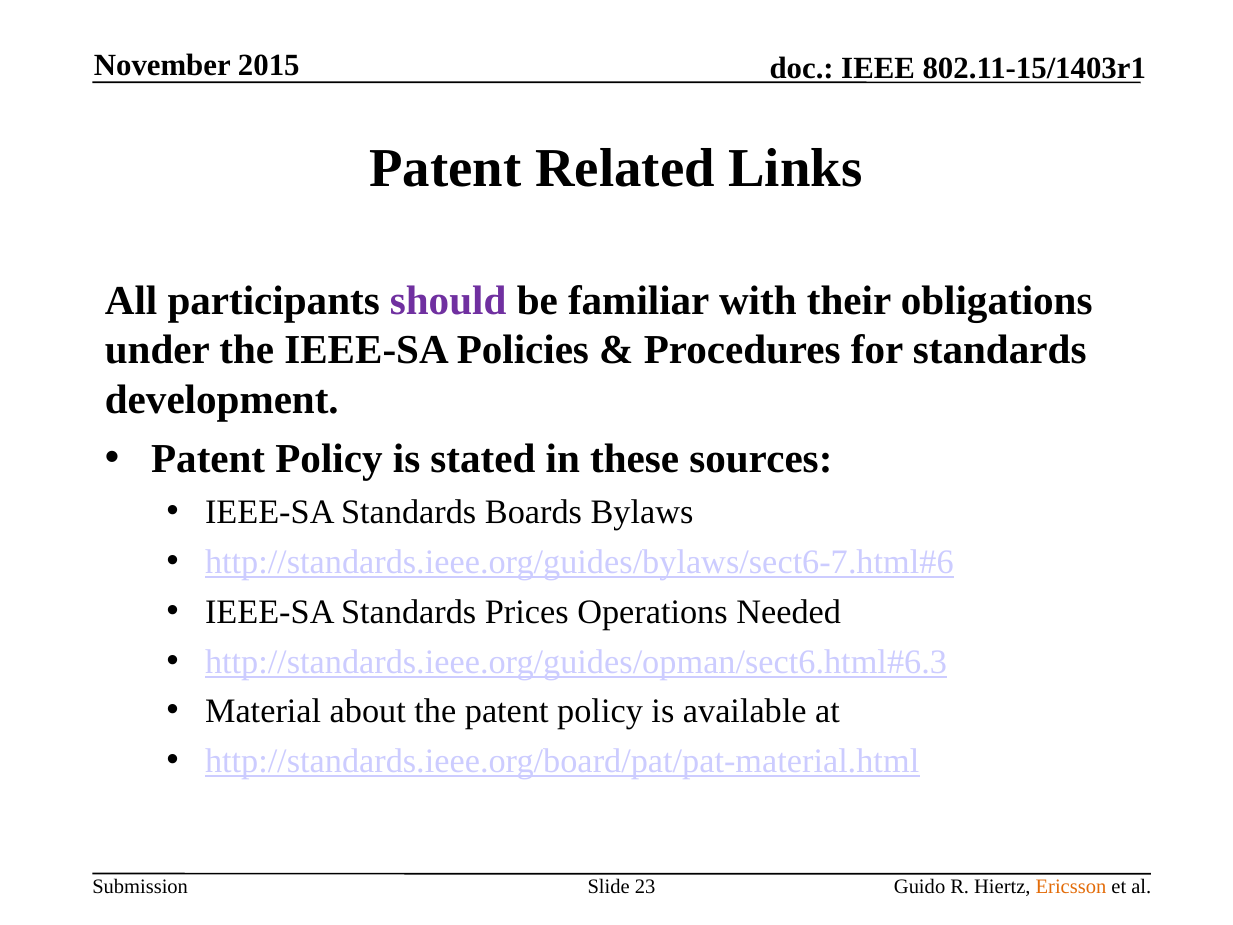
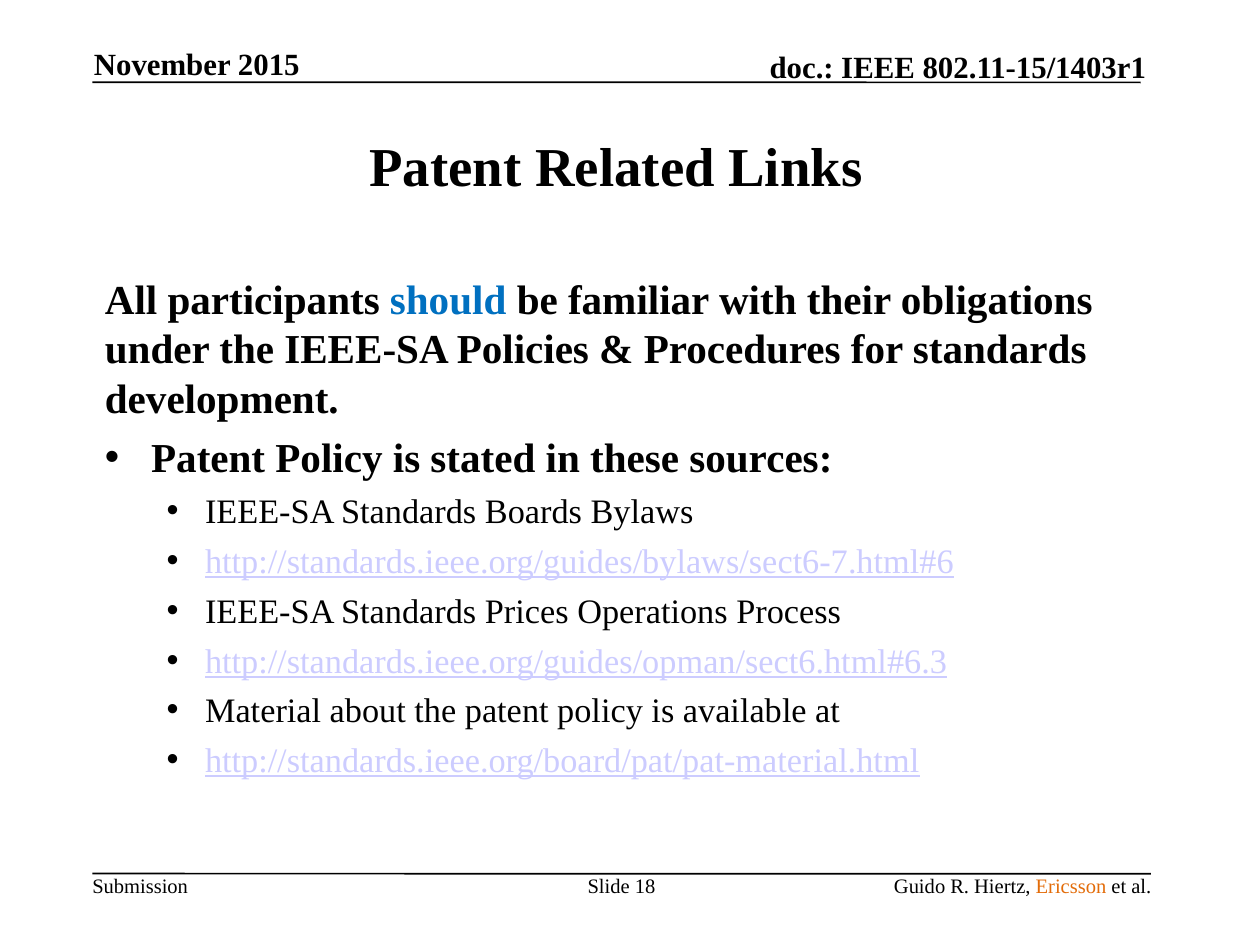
should colour: purple -> blue
Needed: Needed -> Process
23: 23 -> 18
